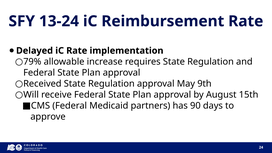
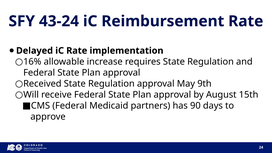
13-24: 13-24 -> 43-24
79%: 79% -> 16%
